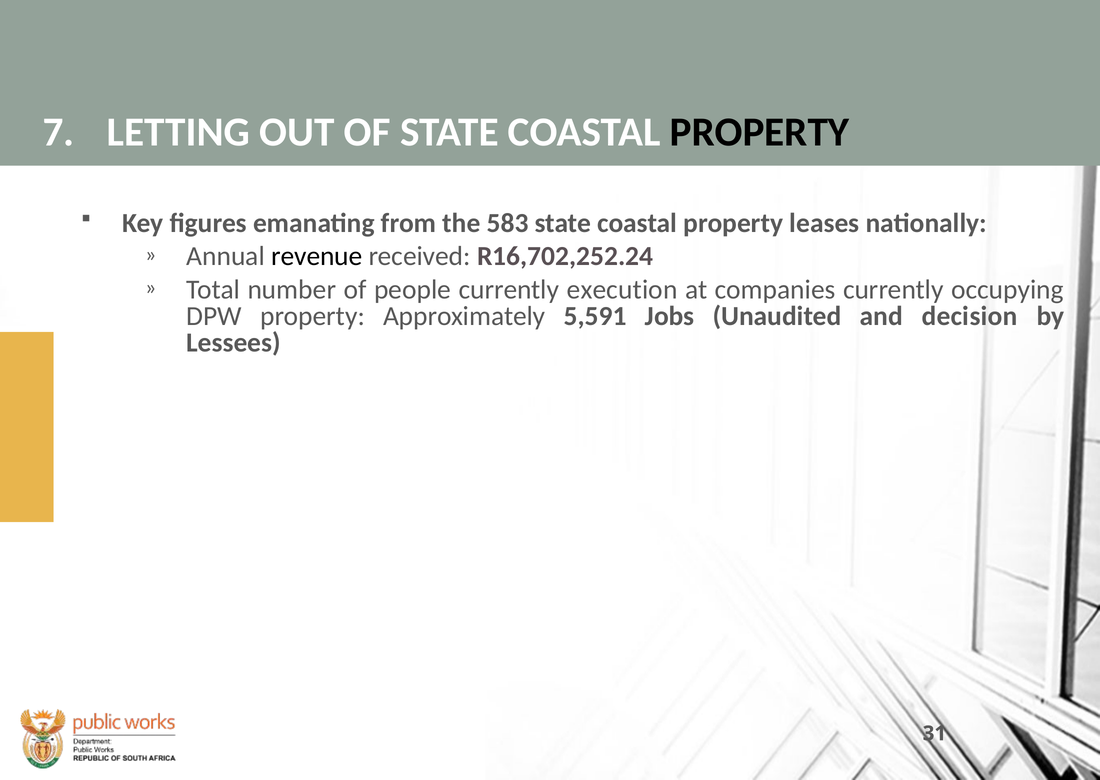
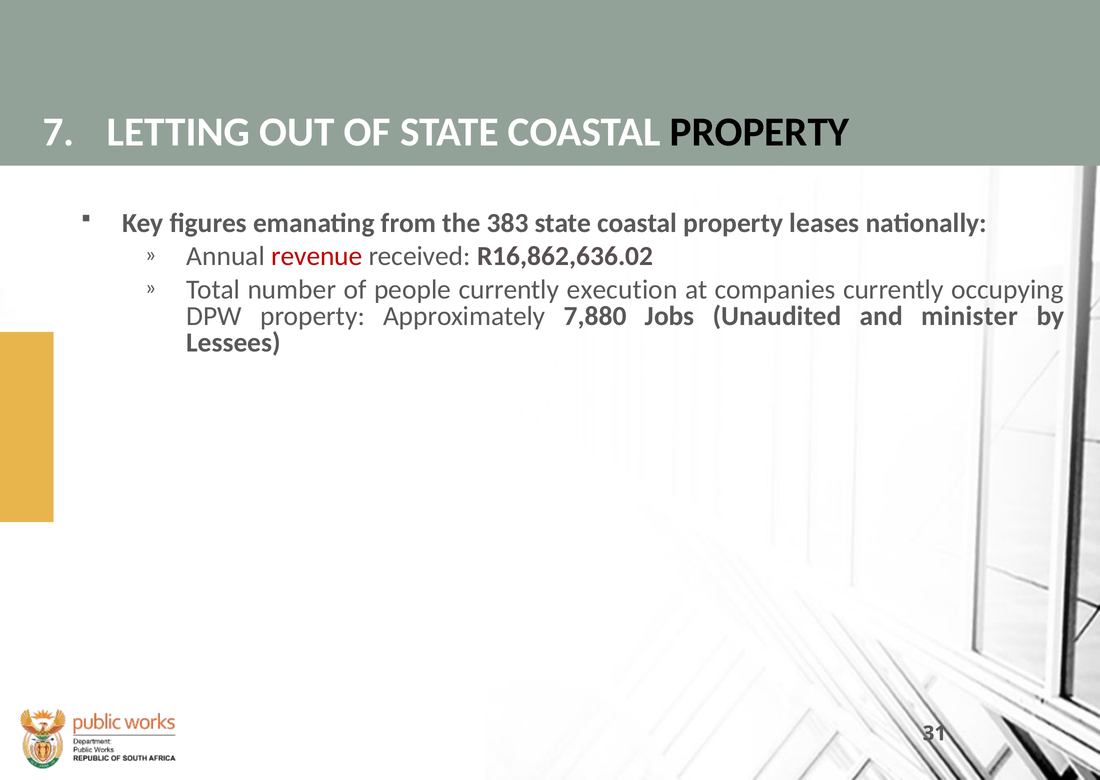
583: 583 -> 383
revenue colour: black -> red
R16,702,252.24: R16,702,252.24 -> R16,862,636.02
5,591: 5,591 -> 7,880
decision: decision -> minister
